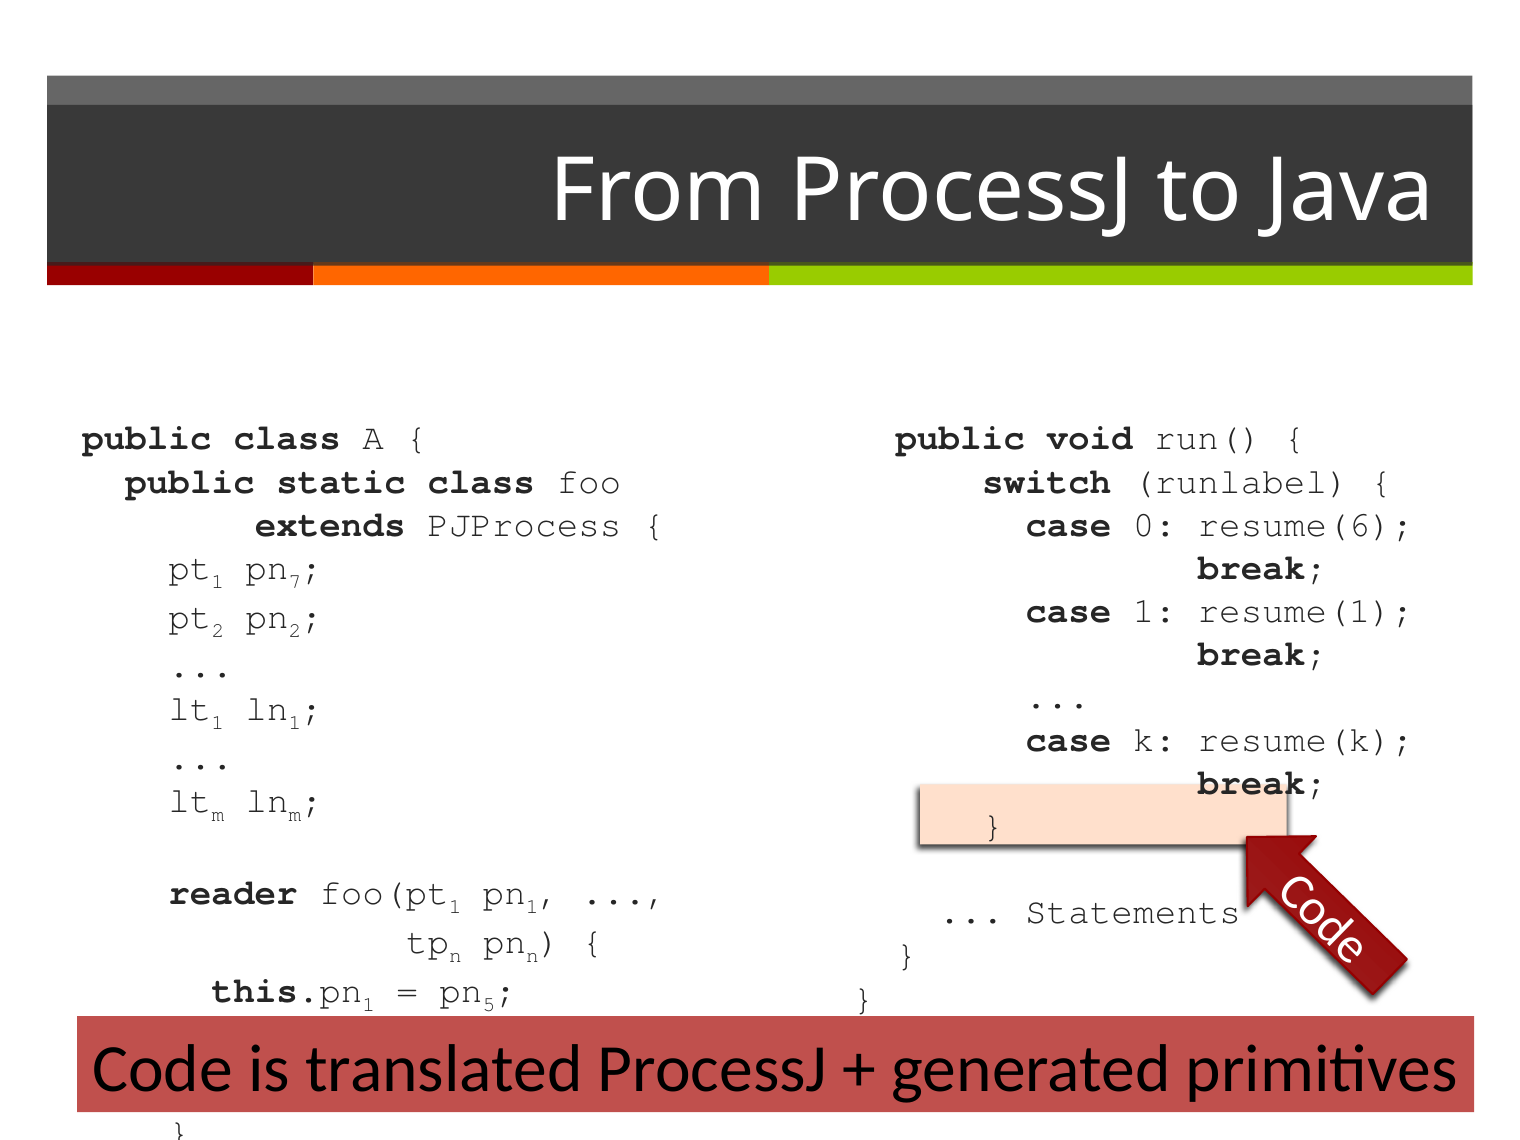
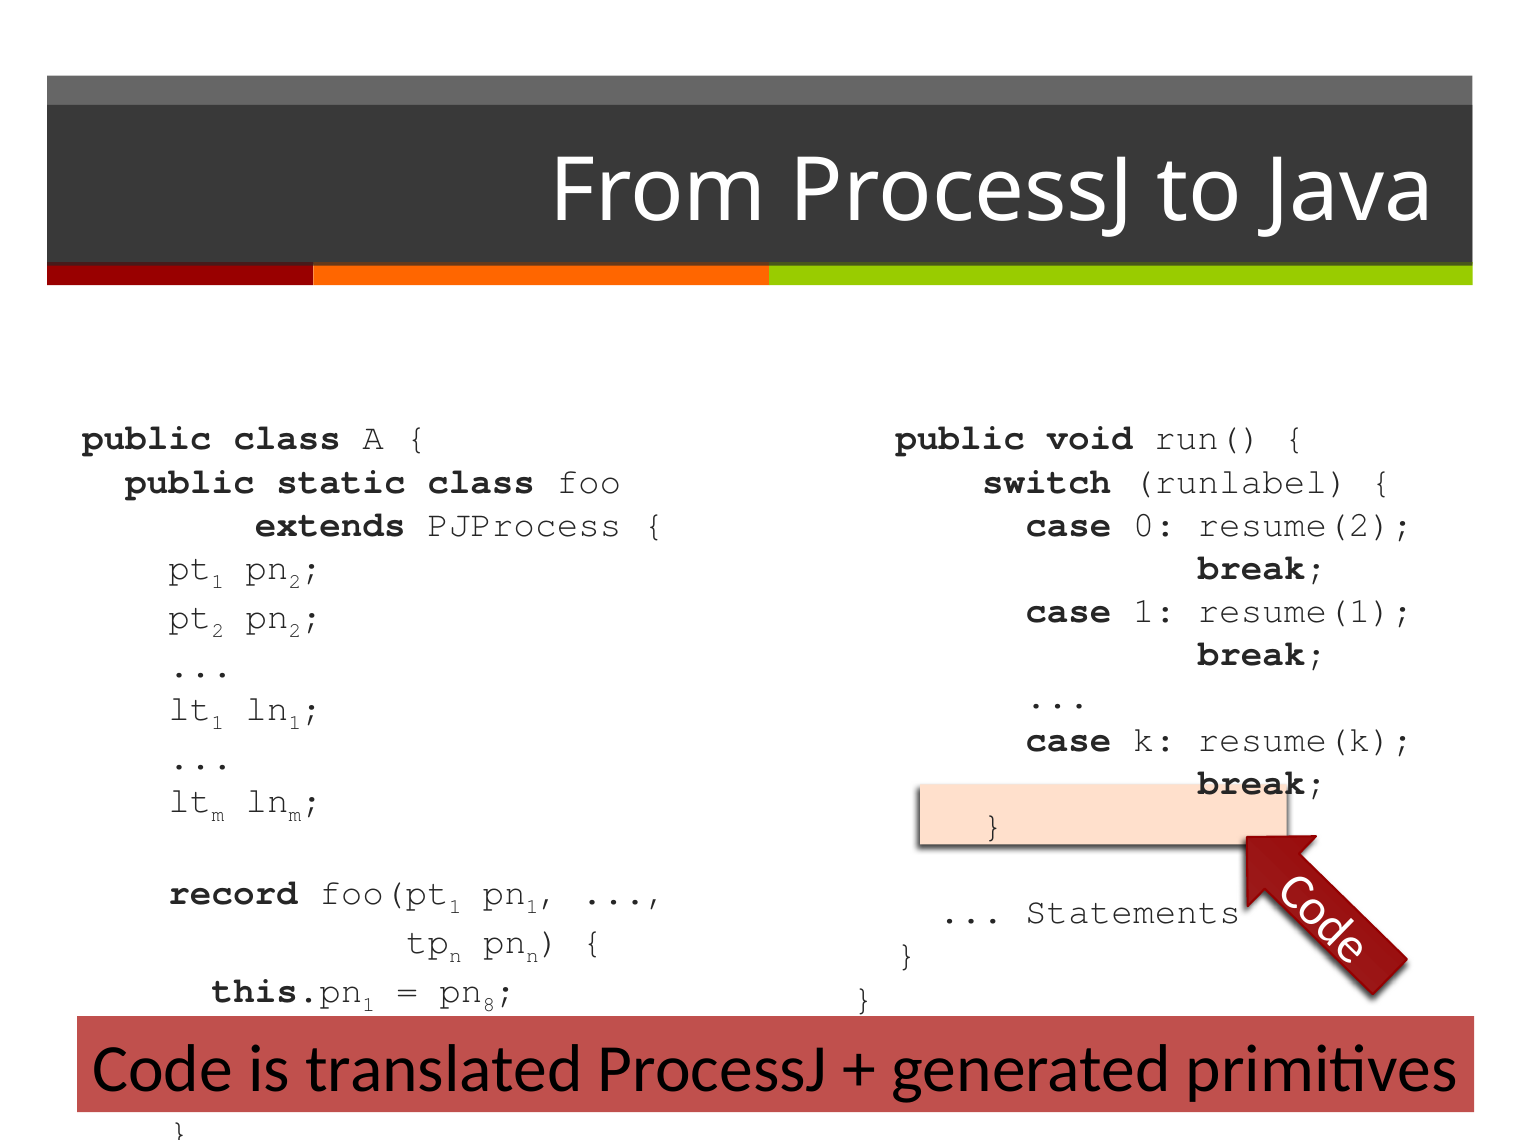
resume(6: resume(6 -> resume(2
7 at (295, 581): 7 -> 2
reader: reader -> record
5: 5 -> 8
